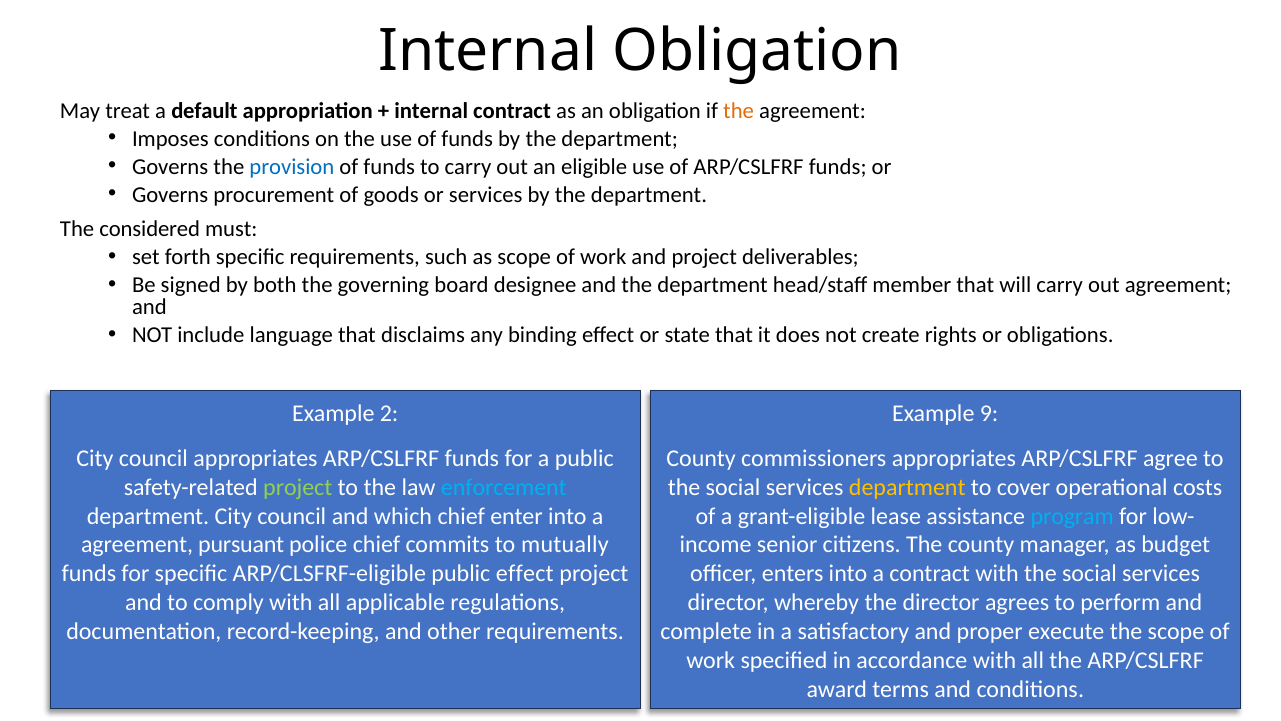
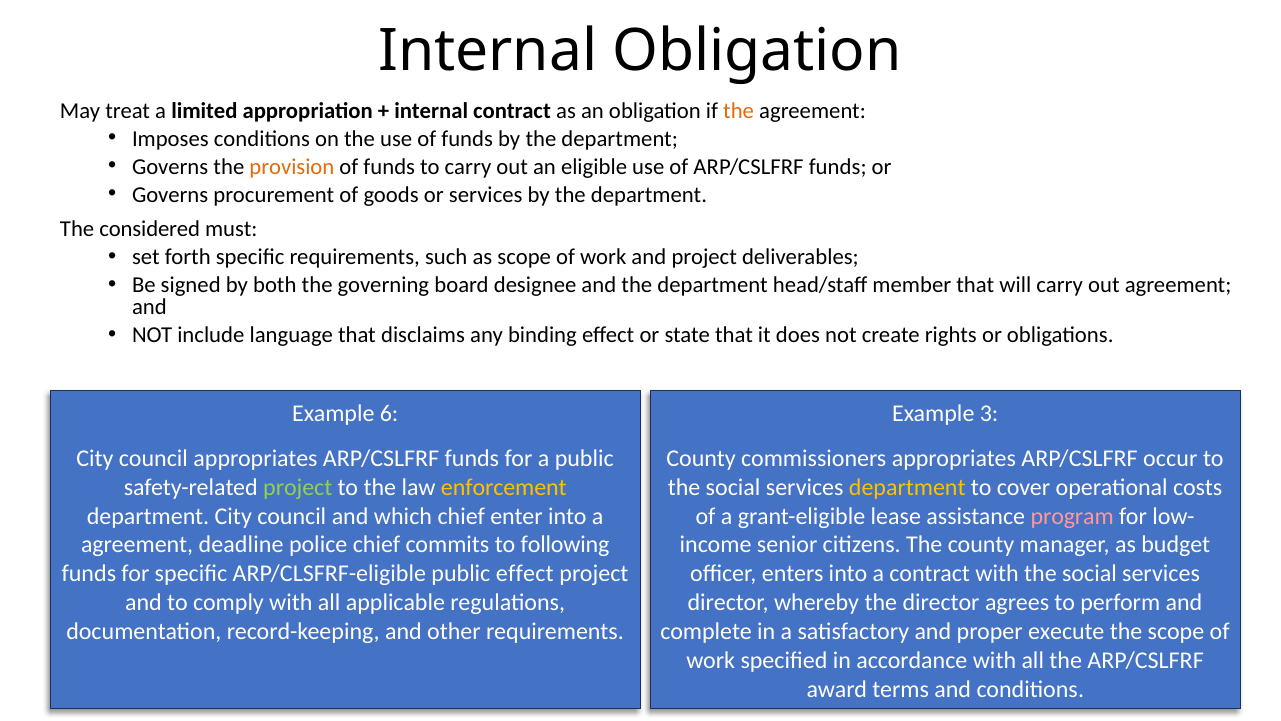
default: default -> limited
provision colour: blue -> orange
2: 2 -> 6
9: 9 -> 3
agree: agree -> occur
enforcement colour: light blue -> yellow
program colour: light blue -> pink
pursuant: pursuant -> deadline
mutually: mutually -> following
